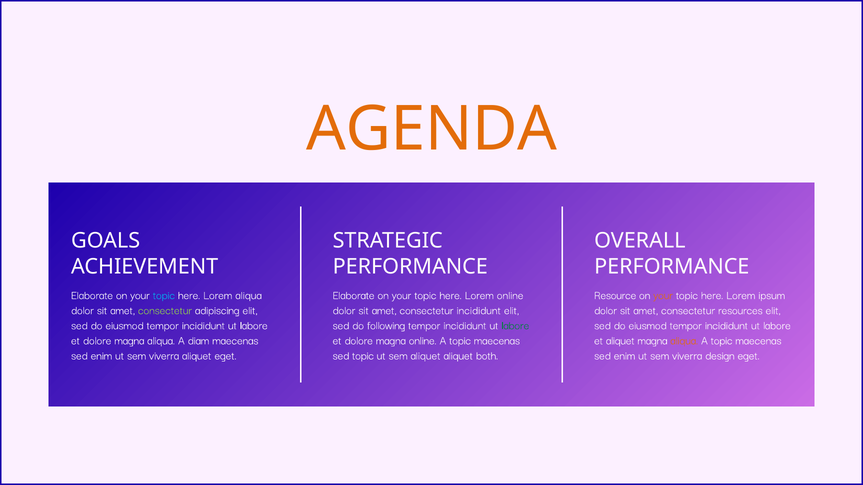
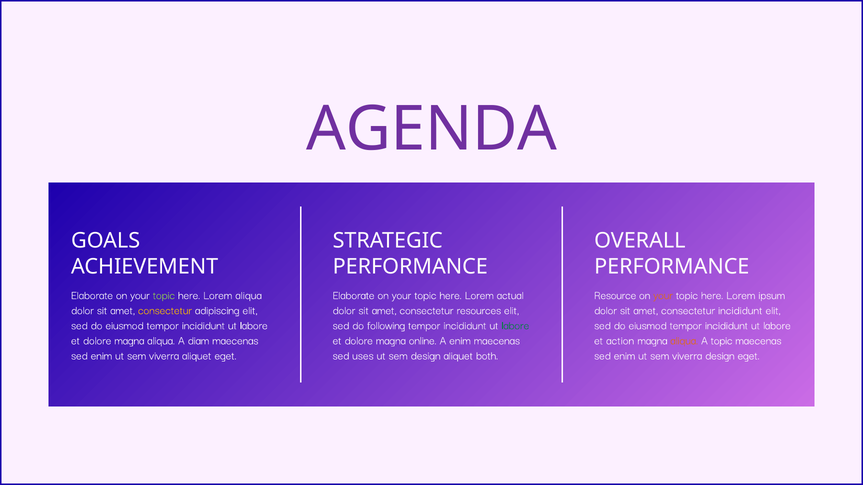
AGENDA colour: orange -> purple
topic at (164, 295) colour: light blue -> light green
Lorem online: online -> actual
consectetur at (165, 310) colour: light green -> yellow
consectetur incididunt: incididunt -> resources
consectetur resources: resources -> incididunt
topic at (460, 340): topic -> enim
et aliquet: aliquet -> action
sed topic: topic -> uses
sem aliquet: aliquet -> design
